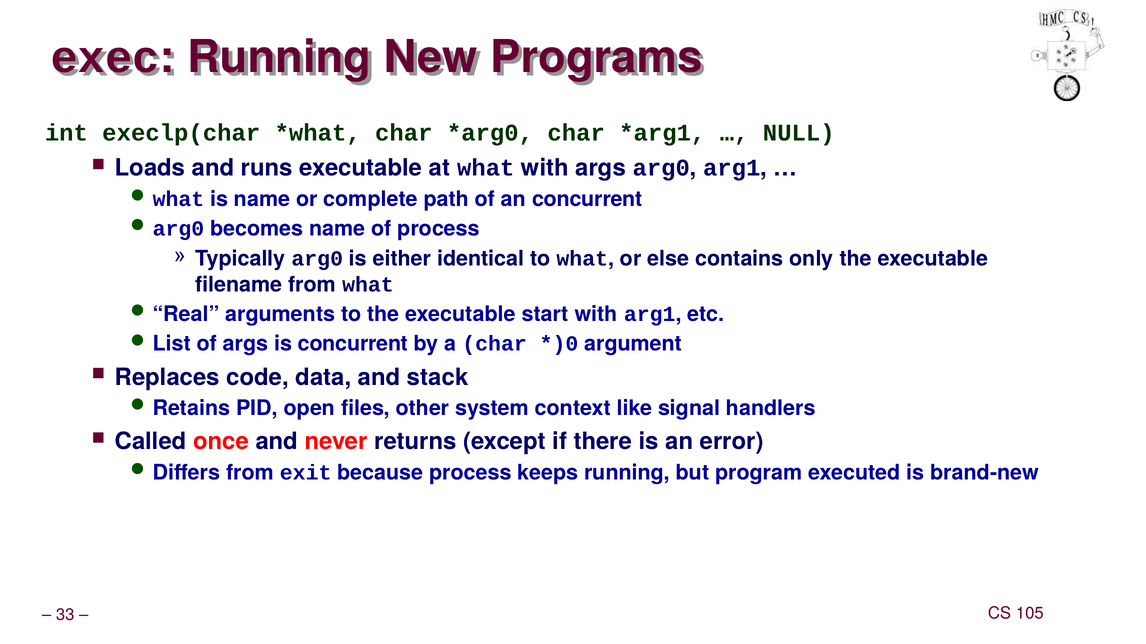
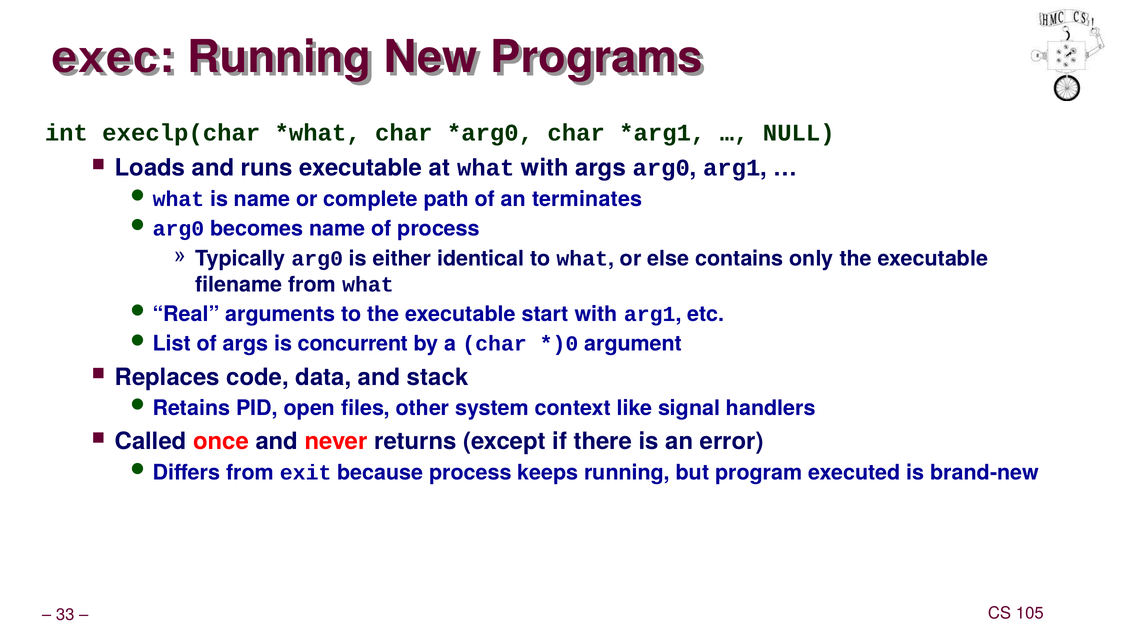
an concurrent: concurrent -> terminates
